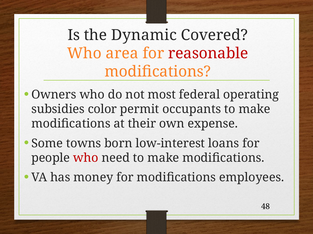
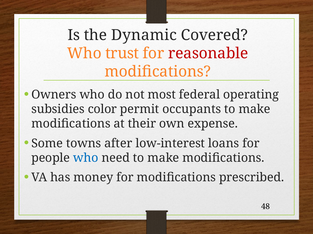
area: area -> trust
born: born -> after
who at (86, 158) colour: red -> blue
employees: employees -> prescribed
